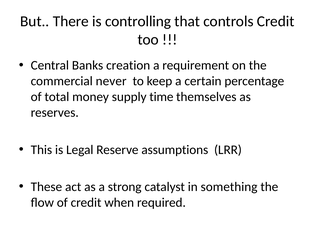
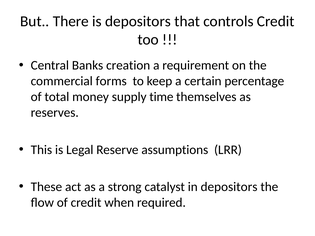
is controlling: controlling -> depositors
never: never -> forms
in something: something -> depositors
